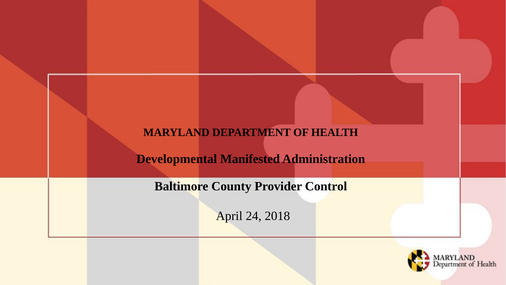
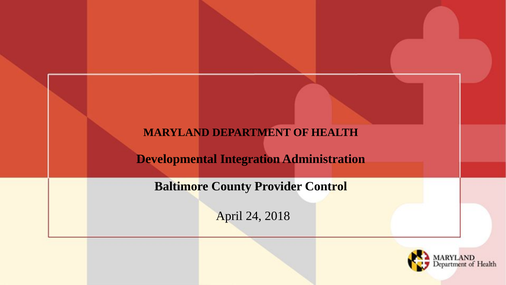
Manifested: Manifested -> Integration
